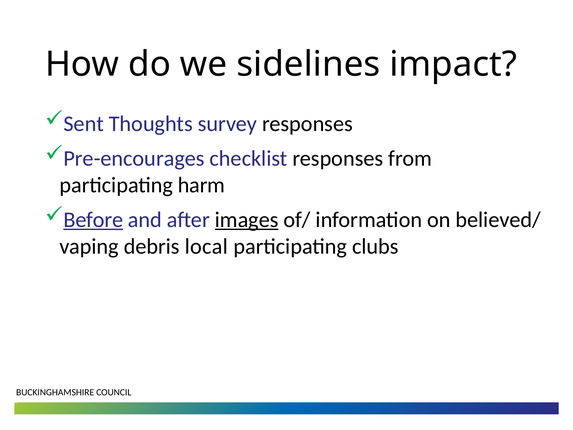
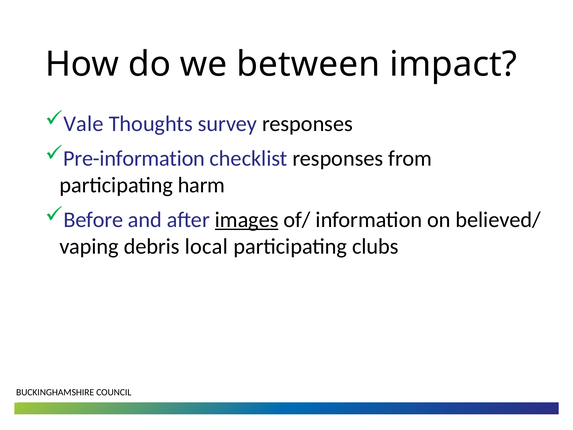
sidelines: sidelines -> between
Sent: Sent -> Vale
Pre-encourages: Pre-encourages -> Pre-information
Before underline: present -> none
